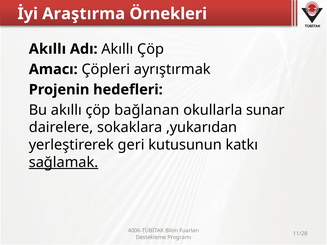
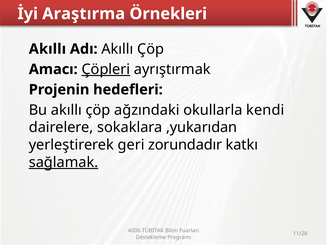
Çöpleri underline: none -> present
bağlanan: bağlanan -> ağzındaki
sunar: sunar -> kendi
kutusunun: kutusunun -> zorundadır
